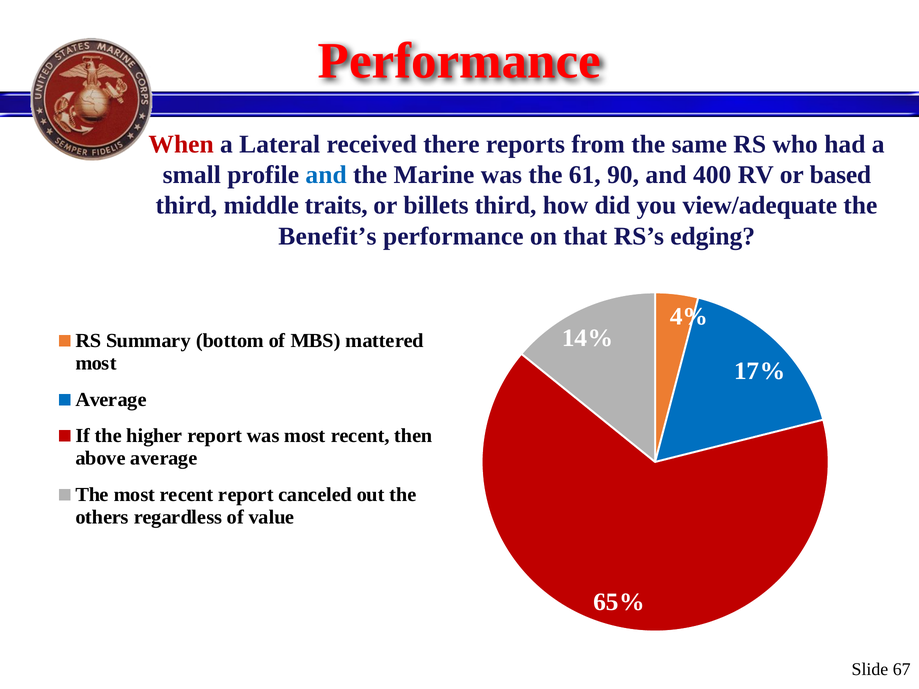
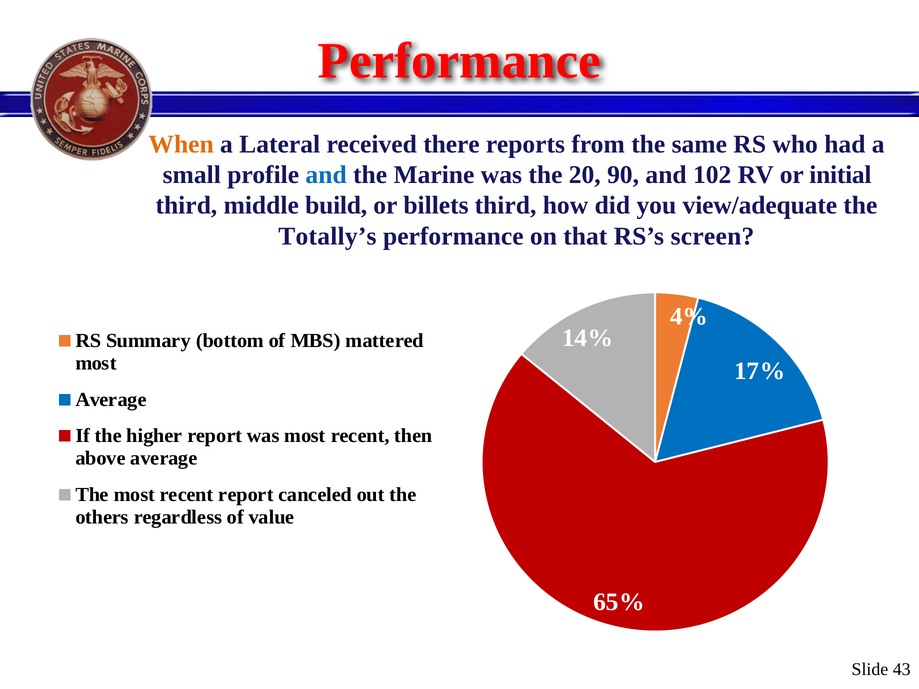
When colour: red -> orange
61: 61 -> 20
400: 400 -> 102
based: based -> initial
traits: traits -> build
Benefit’s: Benefit’s -> Totally’s
edging: edging -> screen
67: 67 -> 43
